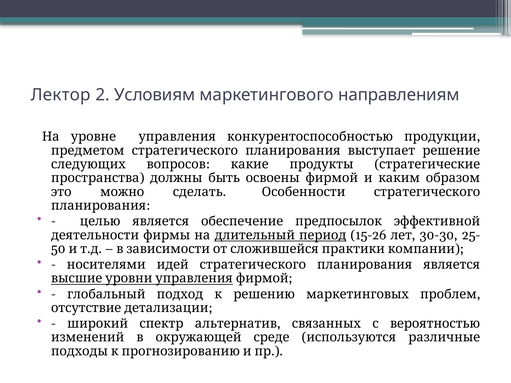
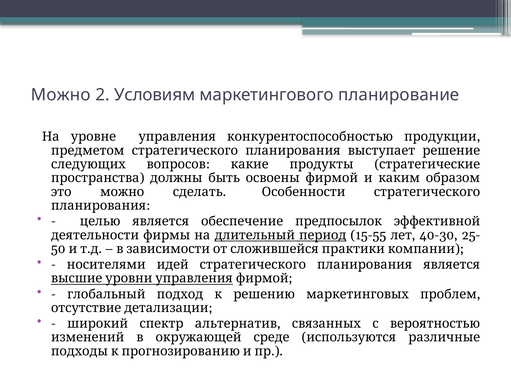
Лектор at (61, 95): Лектор -> Можно
направлениям: направлениям -> планирование
15-26: 15-26 -> 15-55
30-30: 30-30 -> 40-30
